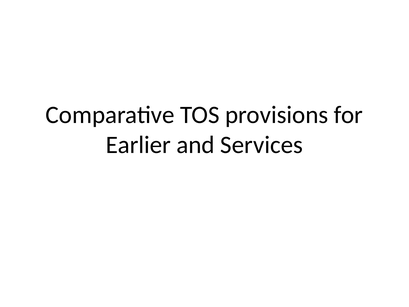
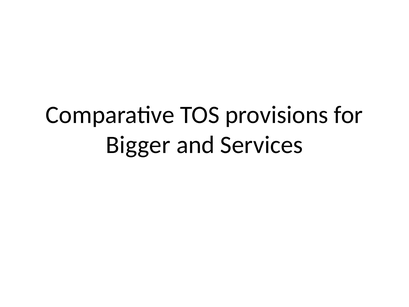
Earlier: Earlier -> Bigger
